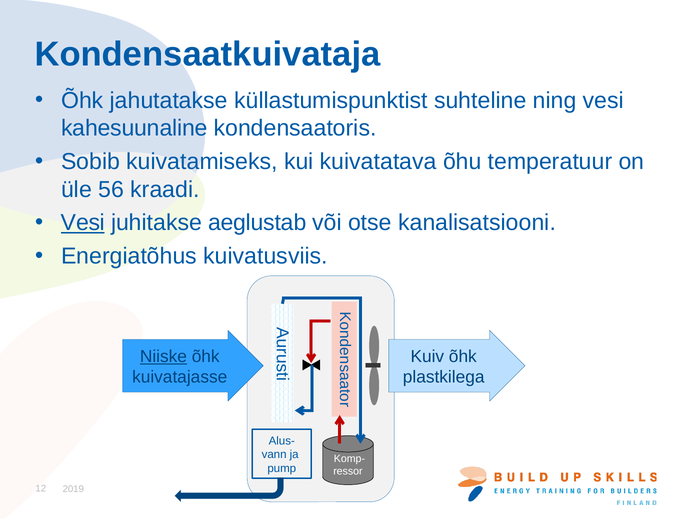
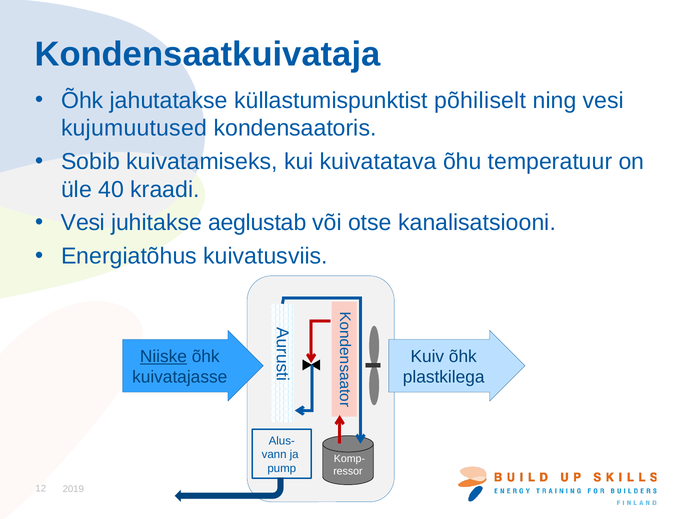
suhteline: suhteline -> põhiliselt
kahesuunaline: kahesuunaline -> kujumuutused
56: 56 -> 40
Vesi at (83, 223) underline: present -> none
